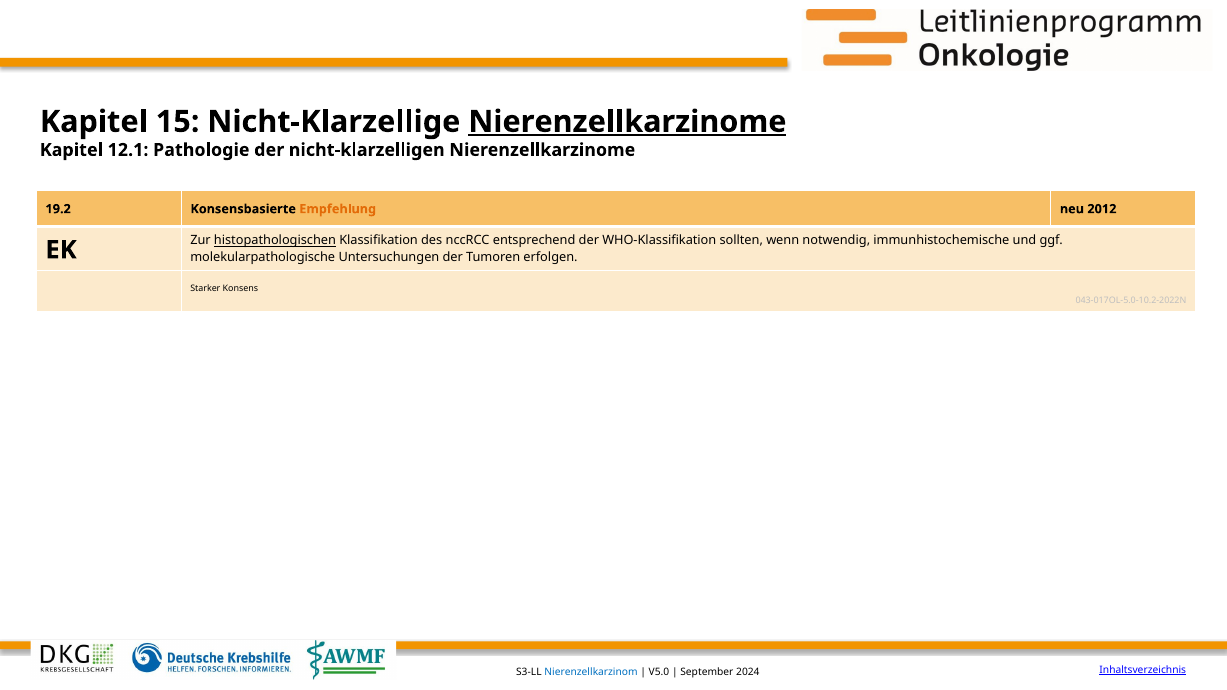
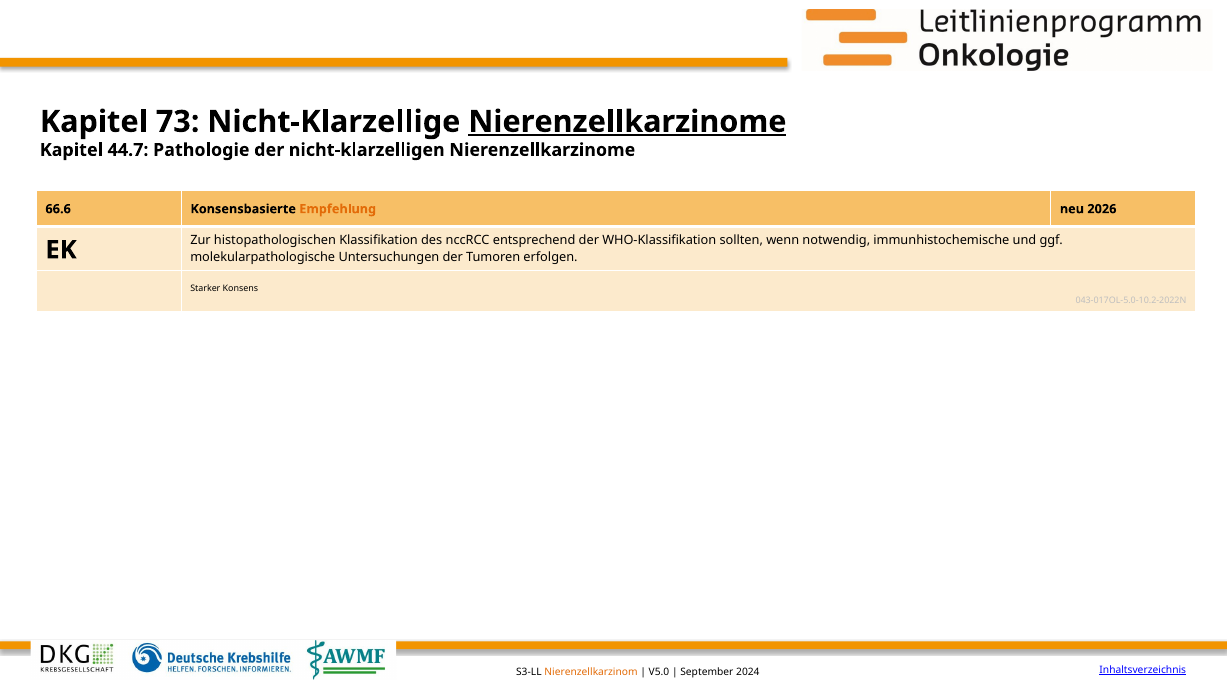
15: 15 -> 73
12.1: 12.1 -> 44.7
19.2: 19.2 -> 66.6
2012: 2012 -> 2026
histopathologischen underline: present -> none
Nierenzellkarzinom colour: blue -> orange
